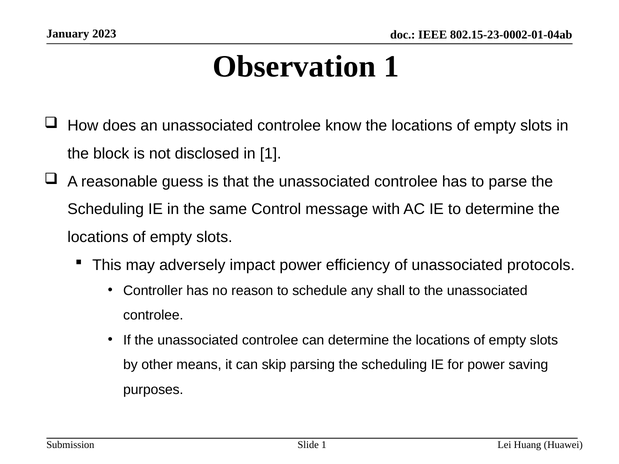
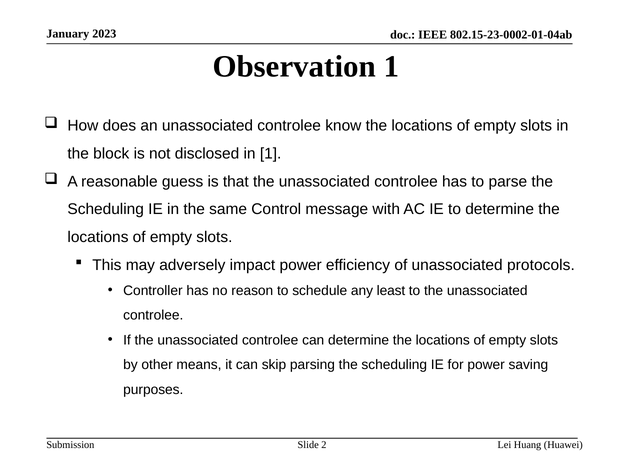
shall: shall -> least
Slide 1: 1 -> 2
